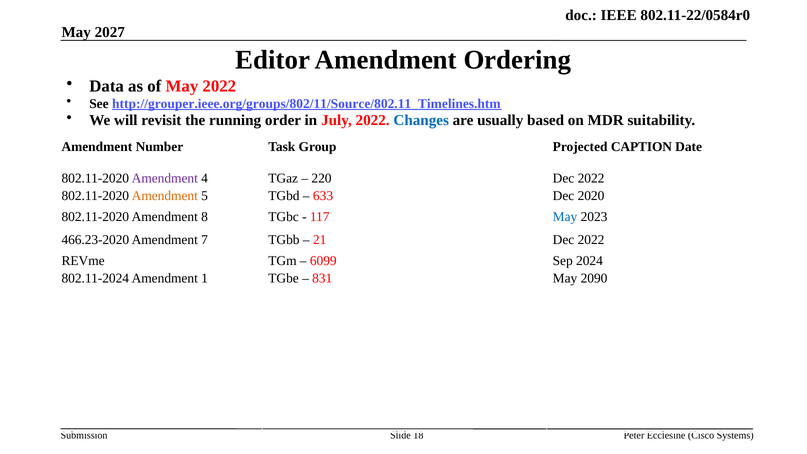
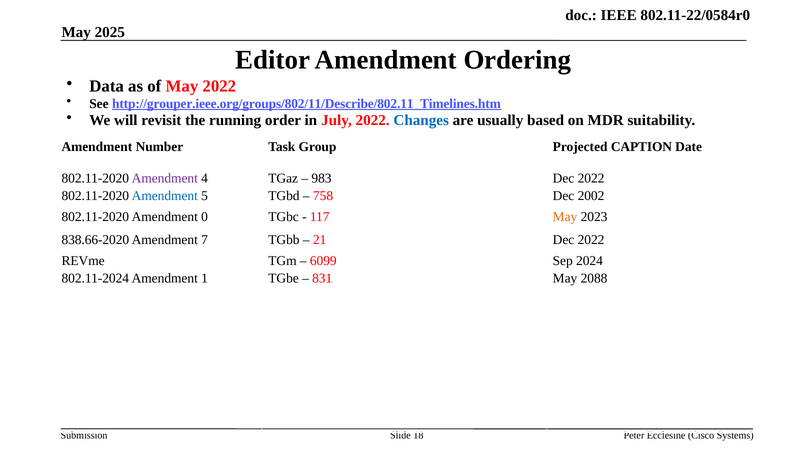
2027: 2027 -> 2025
http://grouper.ieee.org/groups/802/11/Source/802.11_Timelines.htm: http://grouper.ieee.org/groups/802/11/Source/802.11_Timelines.htm -> http://grouper.ieee.org/groups/802/11/Describe/802.11_Timelines.htm
220: 220 -> 983
Amendment at (165, 196) colour: orange -> blue
633: 633 -> 758
2020: 2020 -> 2002
8: 8 -> 0
May at (565, 217) colour: blue -> orange
466.23-2020: 466.23-2020 -> 838.66-2020
2090: 2090 -> 2088
